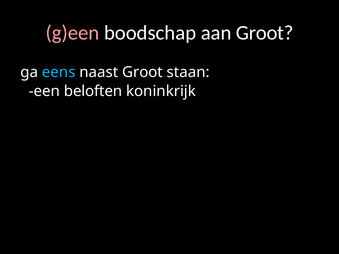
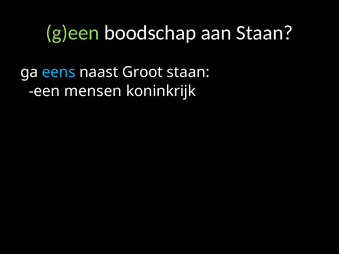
g)een colour: pink -> light green
aan Groot: Groot -> Staan
beloften: beloften -> mensen
